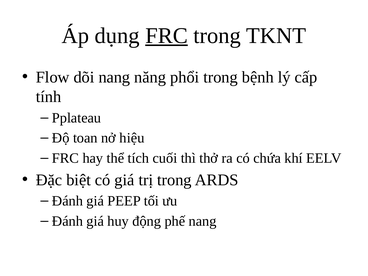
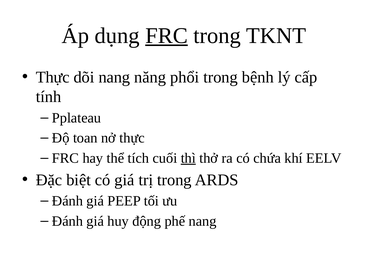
Flow at (53, 77): Flow -> Thực
nở hiệu: hiệu -> thực
thì underline: none -> present
